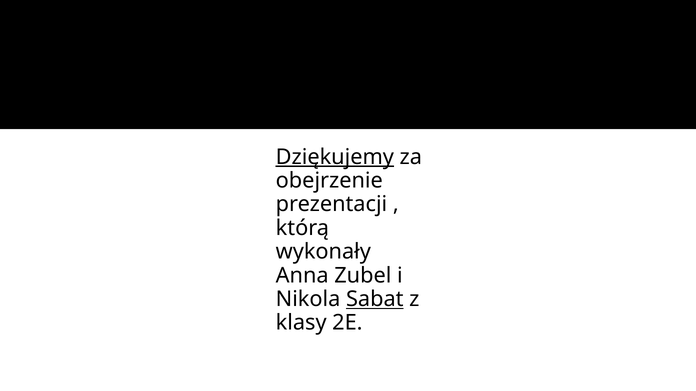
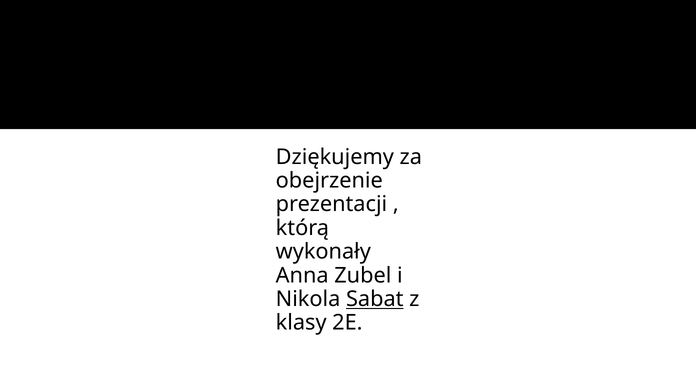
Dziękujemy underline: present -> none
